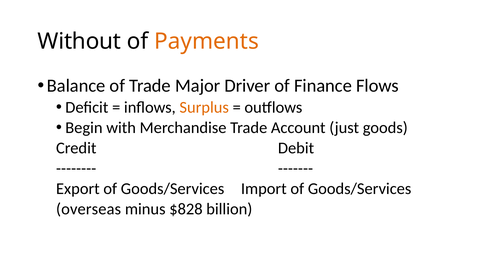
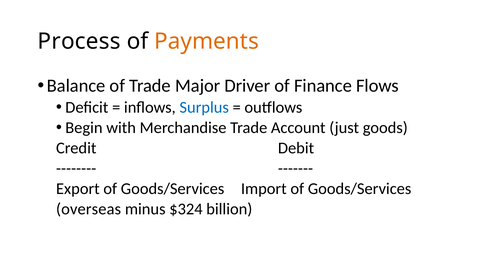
Without: Without -> Process
Surplus colour: orange -> blue
$828: $828 -> $324
